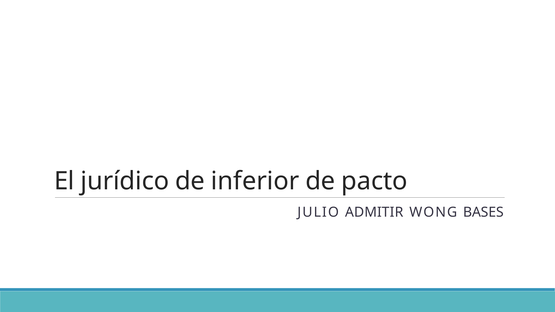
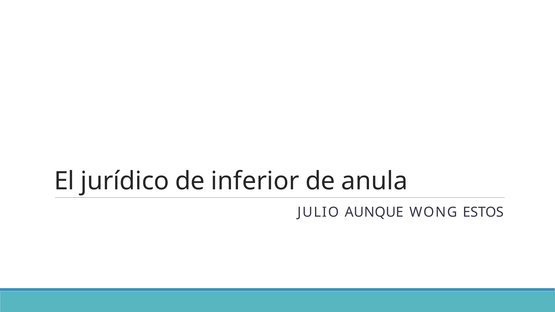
pacto: pacto -> anula
ADMITIR: ADMITIR -> AUNQUE
BASES: BASES -> ESTOS
